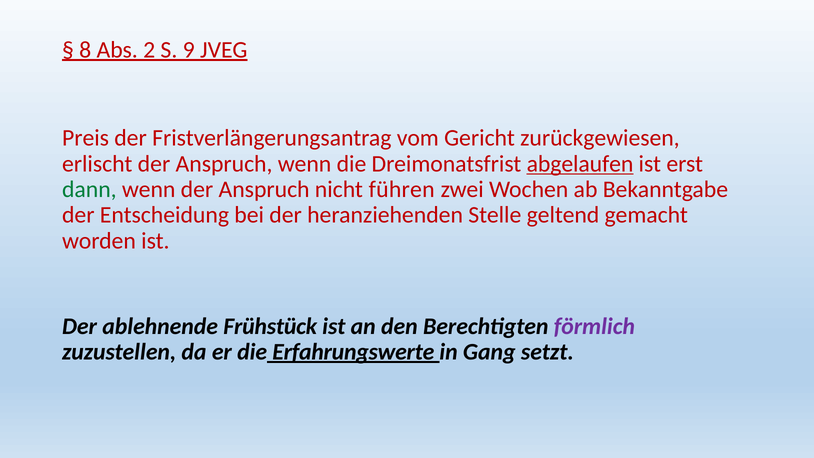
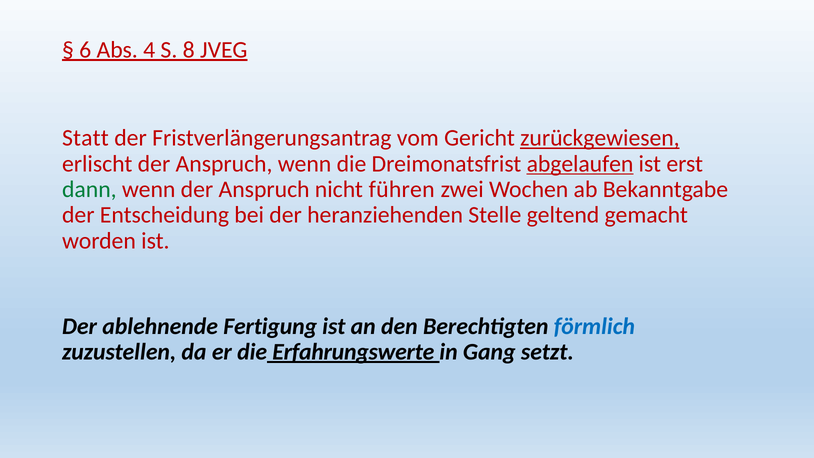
8: 8 -> 6
2: 2 -> 4
9: 9 -> 8
Preis: Preis -> Statt
zurückgewiesen underline: none -> present
Frühstück: Frühstück -> Fertigung
förmlich colour: purple -> blue
